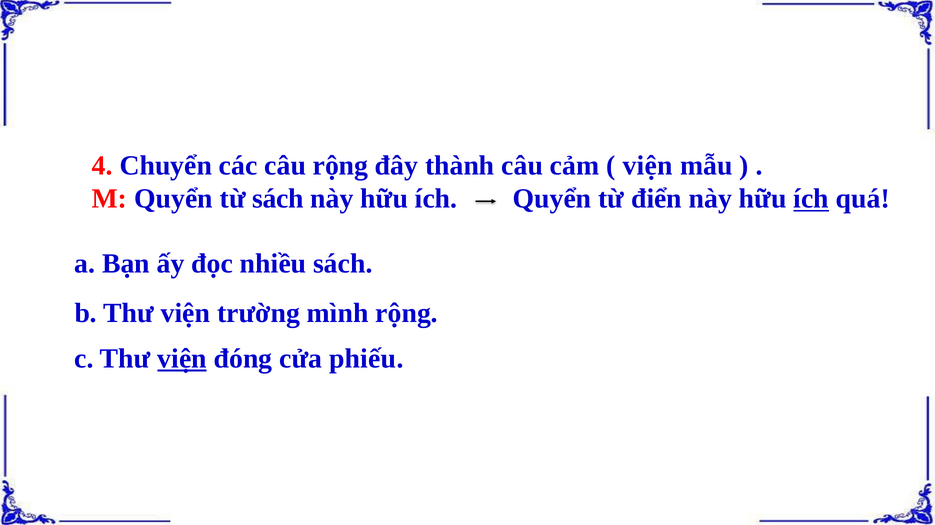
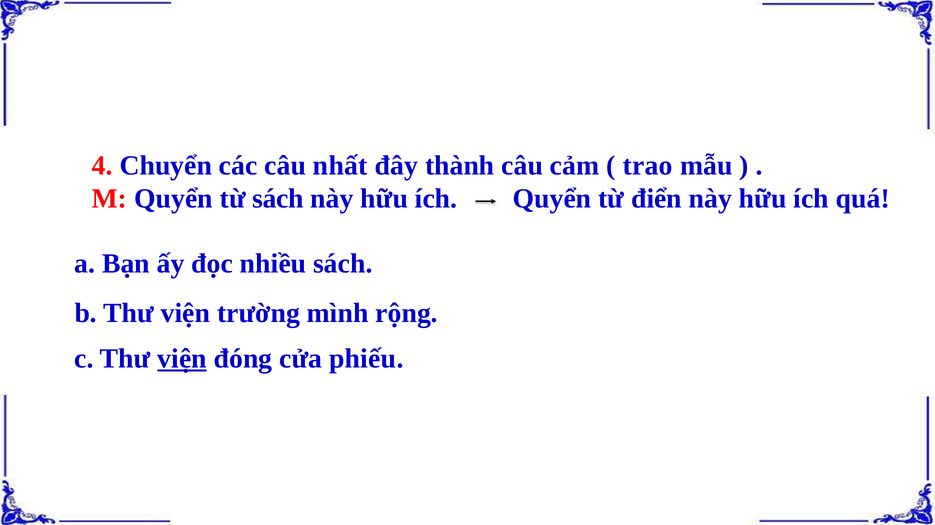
câu rộng: rộng -> nhất
viện at (648, 166): viện -> trao
ích at (811, 199) underline: present -> none
